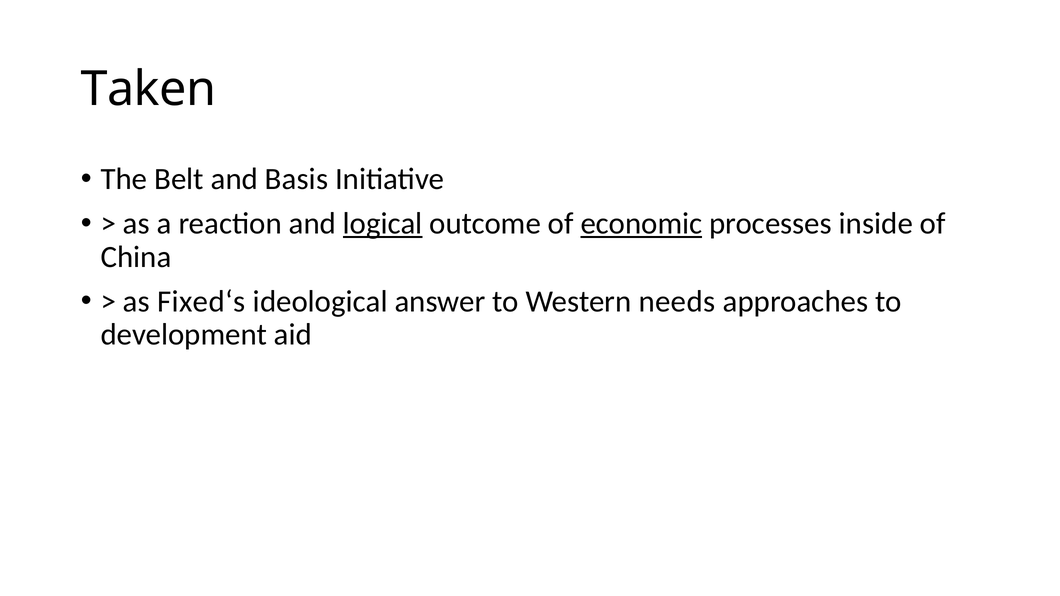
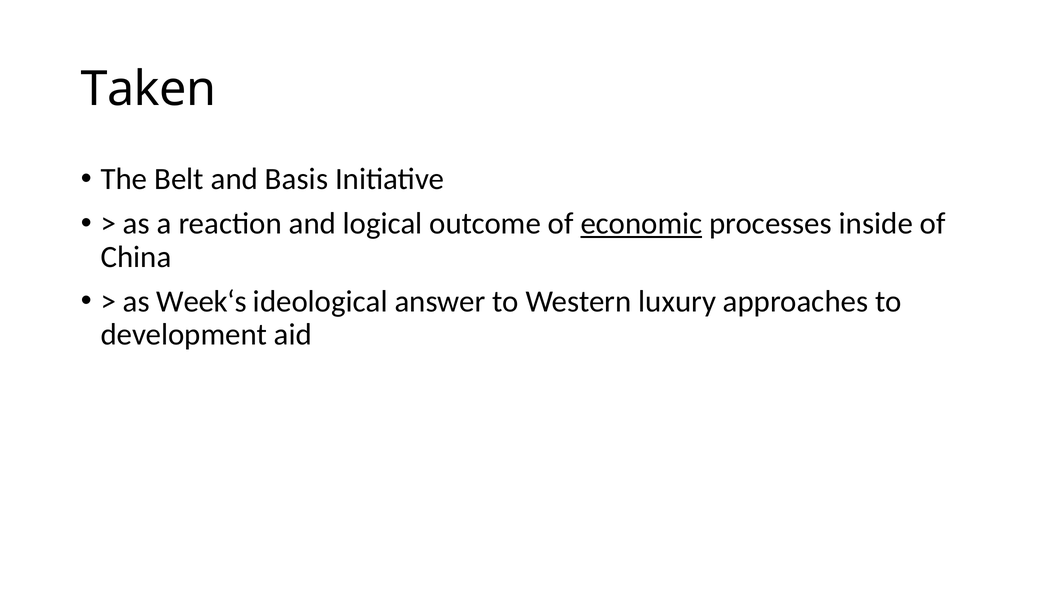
logical underline: present -> none
Fixed‘s: Fixed‘s -> Week‘s
needs: needs -> luxury
